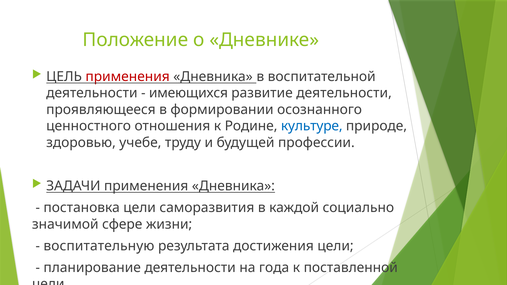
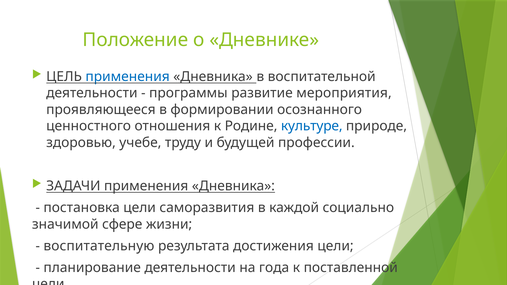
применения at (128, 77) colour: red -> blue
имеющихся: имеющихся -> программы
развитие деятельности: деятельности -> мероприятия
